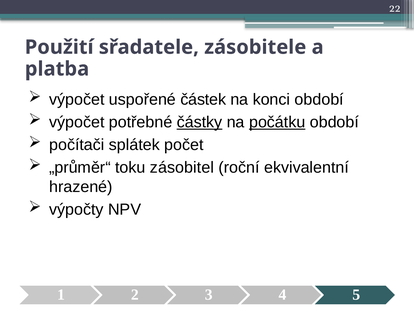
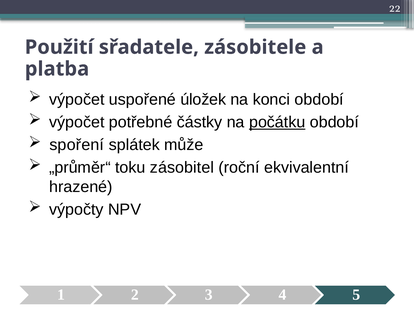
částek: částek -> úložek
částky underline: present -> none
počítači: počítači -> spoření
počet: počet -> může
